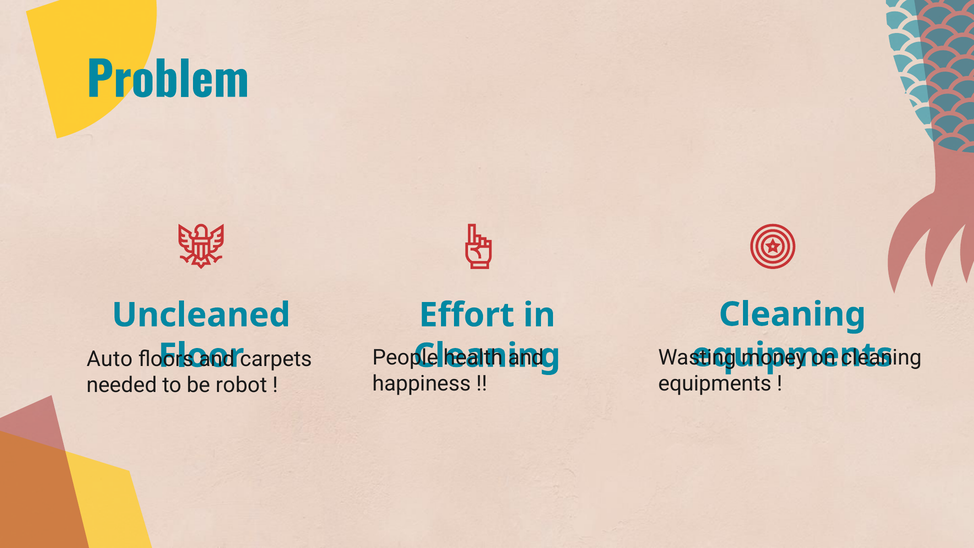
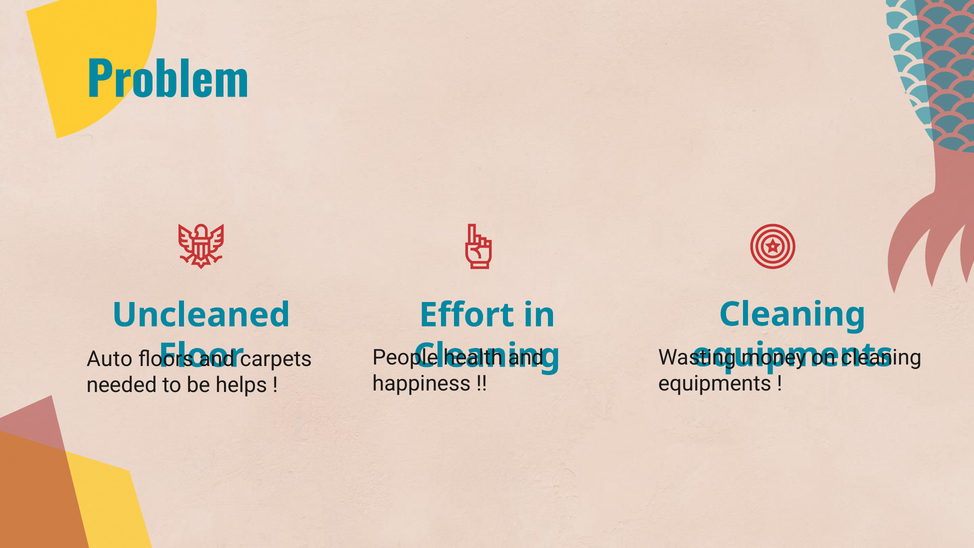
robot: robot -> helps
